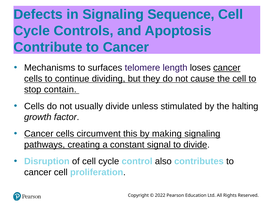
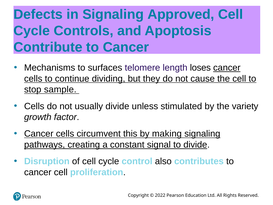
Sequence: Sequence -> Approved
contain: contain -> sample
halting: halting -> variety
